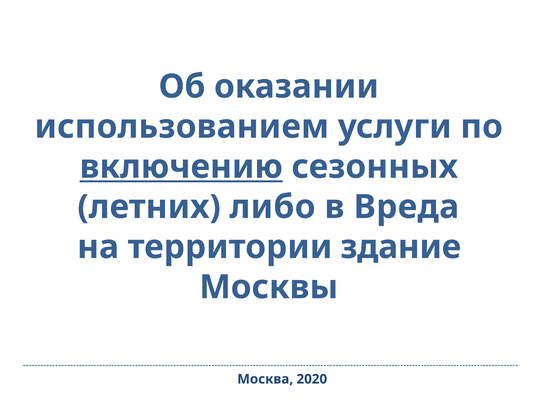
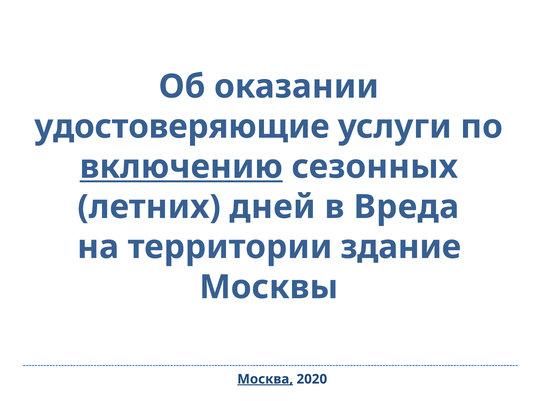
использованием: использованием -> удостоверяющие
либо: либо -> дней
Москва underline: none -> present
